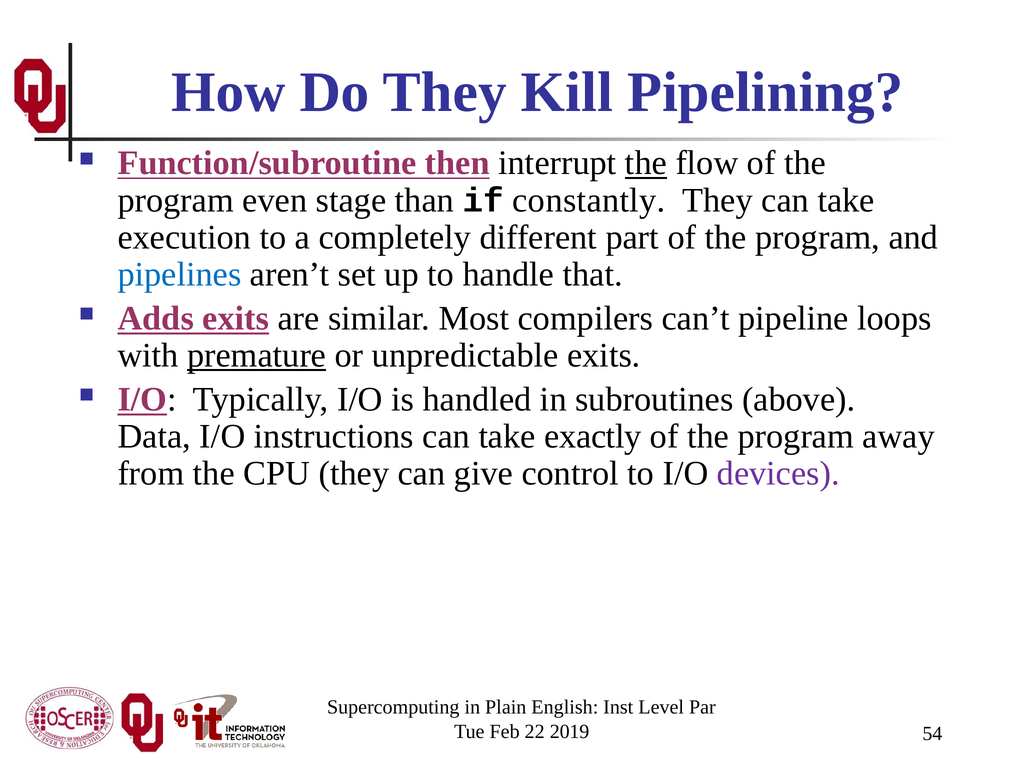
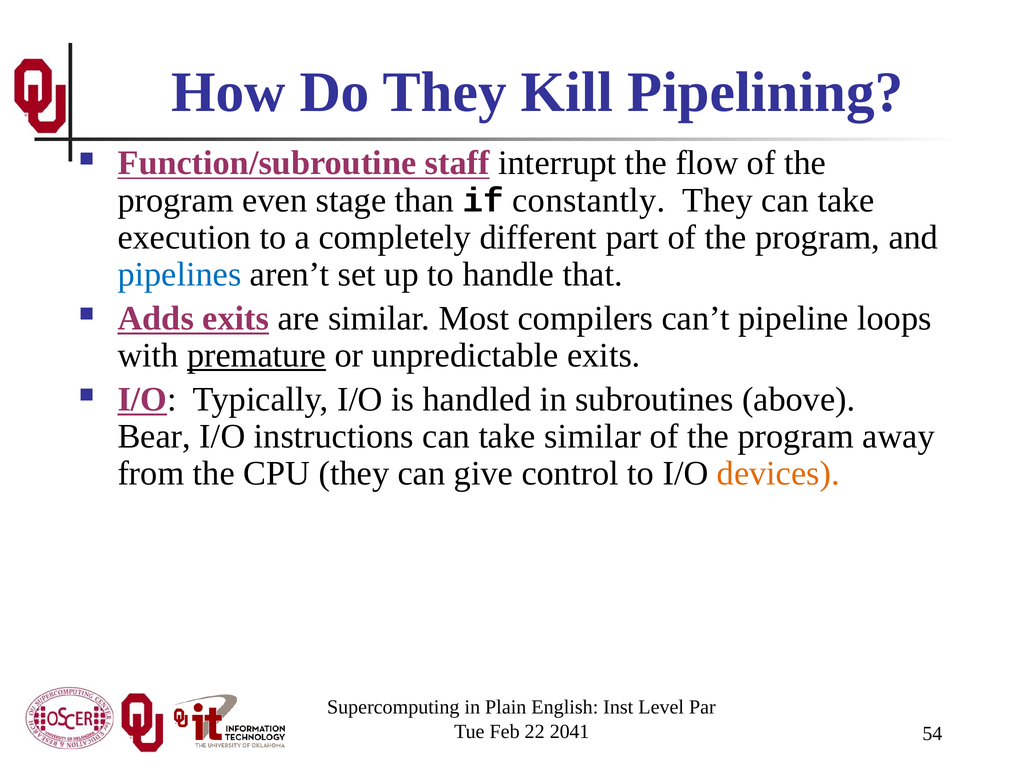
then: then -> staff
the at (646, 163) underline: present -> none
Data: Data -> Bear
take exactly: exactly -> similar
devices colour: purple -> orange
2019: 2019 -> 2041
